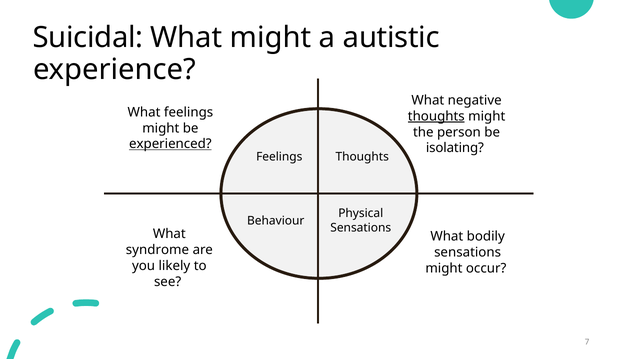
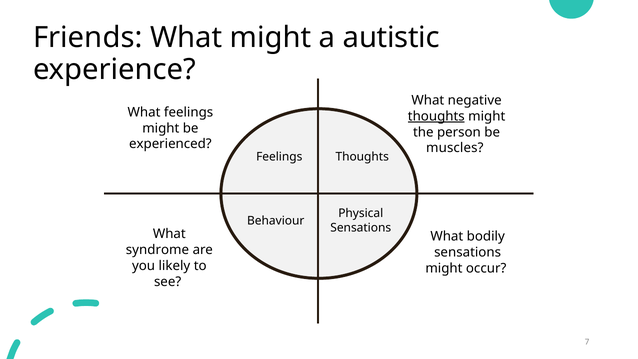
Suicidal: Suicidal -> Friends
experienced underline: present -> none
isolating: isolating -> muscles
